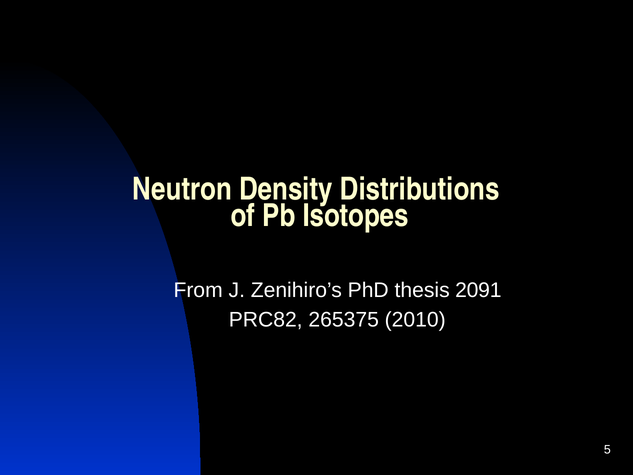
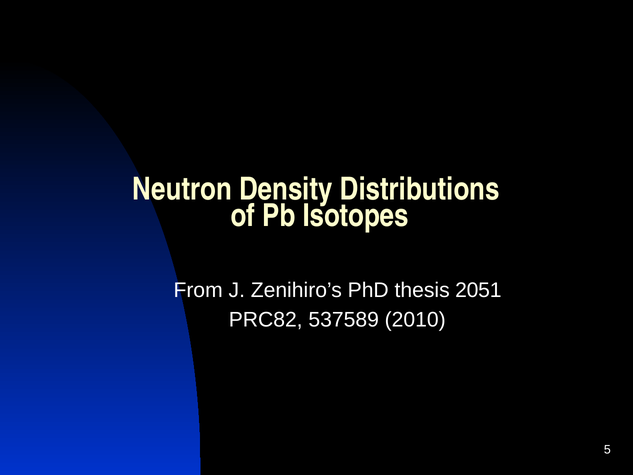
2091: 2091 -> 2051
265375: 265375 -> 537589
